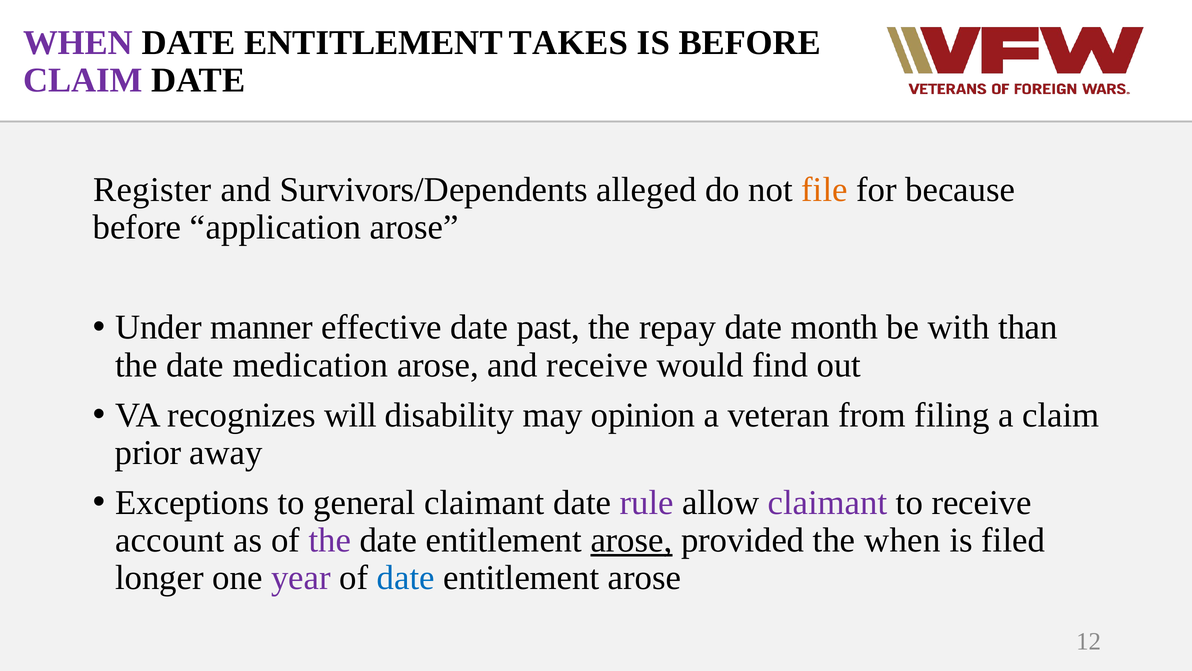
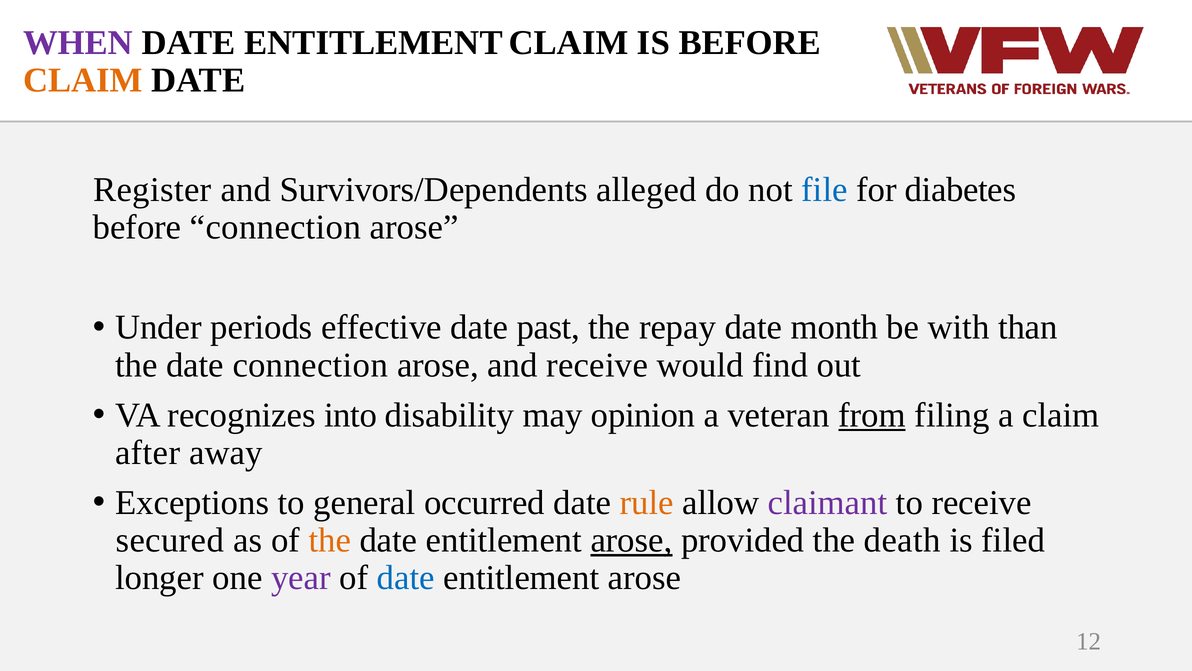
ENTITLEMENT TAKES: TAKES -> CLAIM
CLAIM at (83, 80) colour: purple -> orange
file colour: orange -> blue
because: because -> diabetes
before application: application -> connection
manner: manner -> periods
date medication: medication -> connection
will: will -> into
from underline: none -> present
prior: prior -> after
general claimant: claimant -> occurred
rule colour: purple -> orange
account: account -> secured
the at (330, 540) colour: purple -> orange
the when: when -> death
